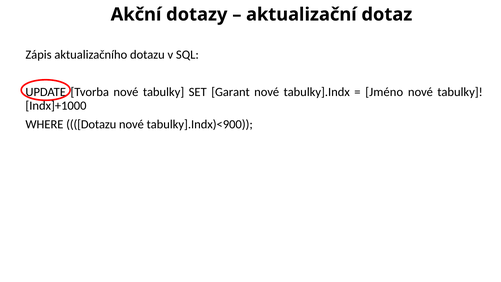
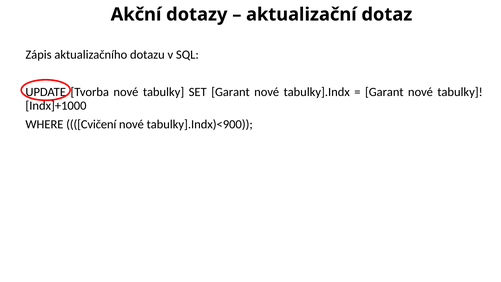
Jméno at (384, 92): Jméno -> Garant
WHERE Dotazu: Dotazu -> Cvičení
